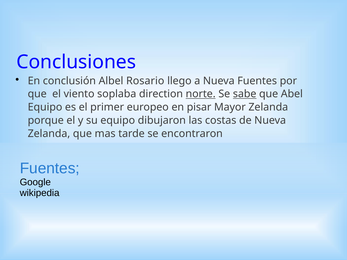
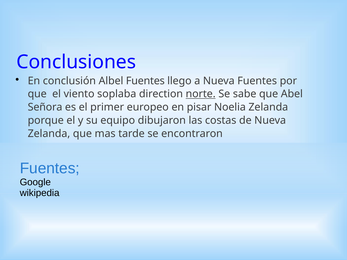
Albel Rosario: Rosario -> Fuentes
sabe underline: present -> none
Equipo at (45, 107): Equipo -> Señora
Mayor: Mayor -> Noelia
